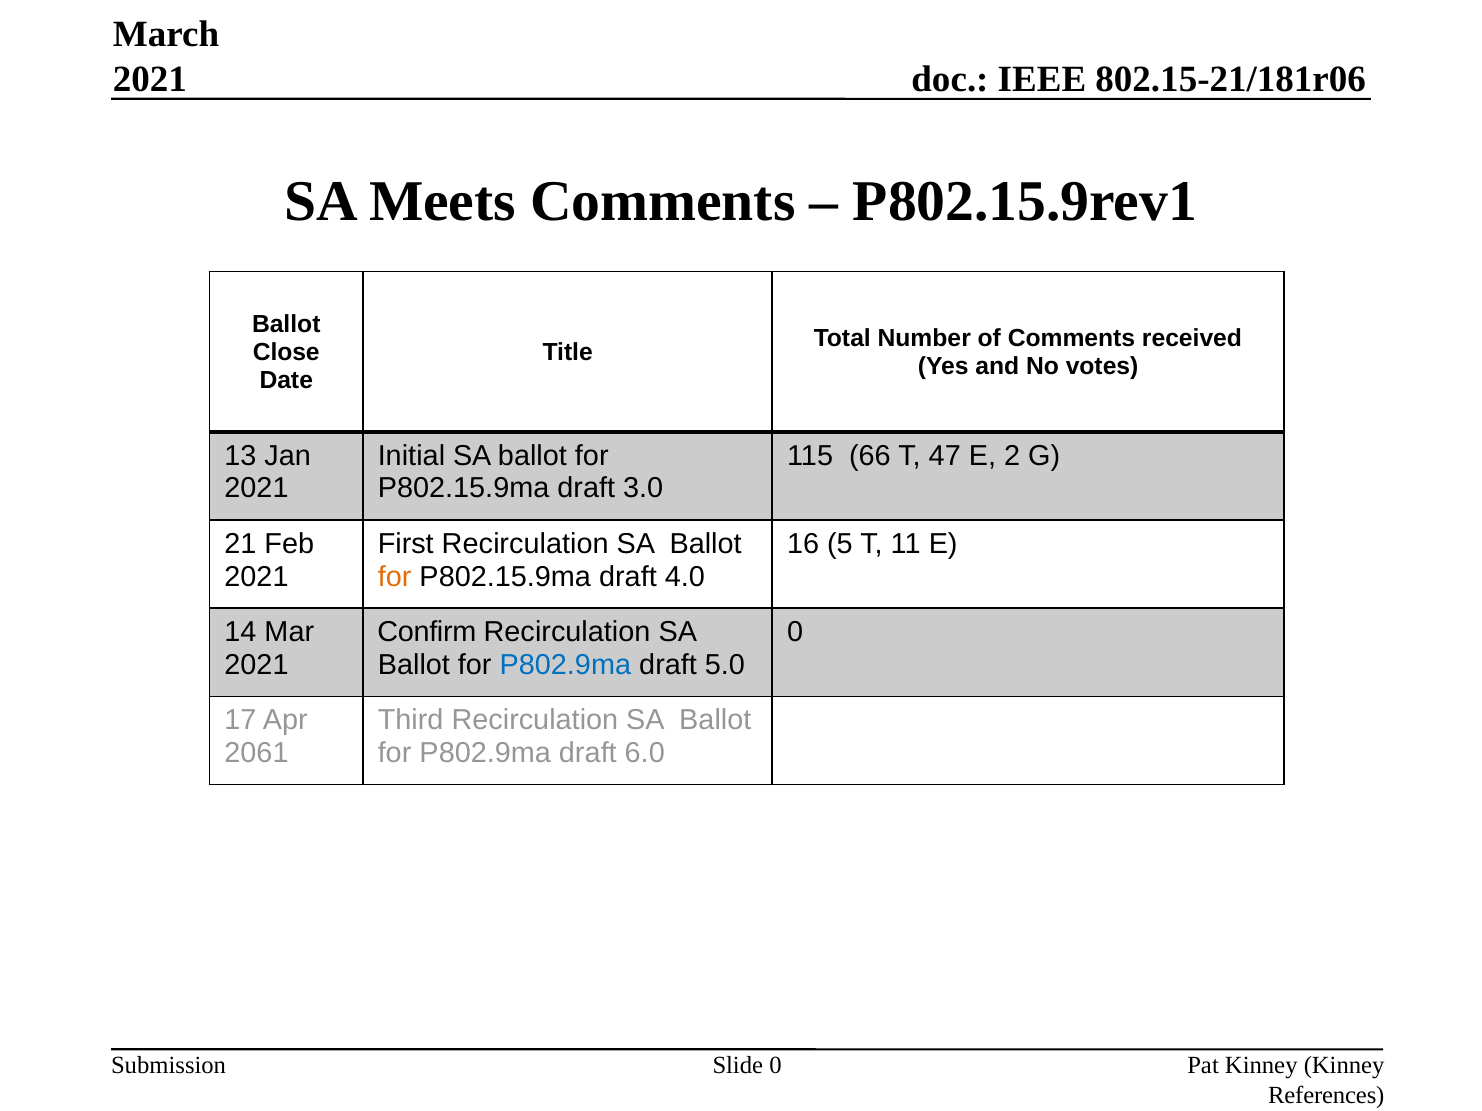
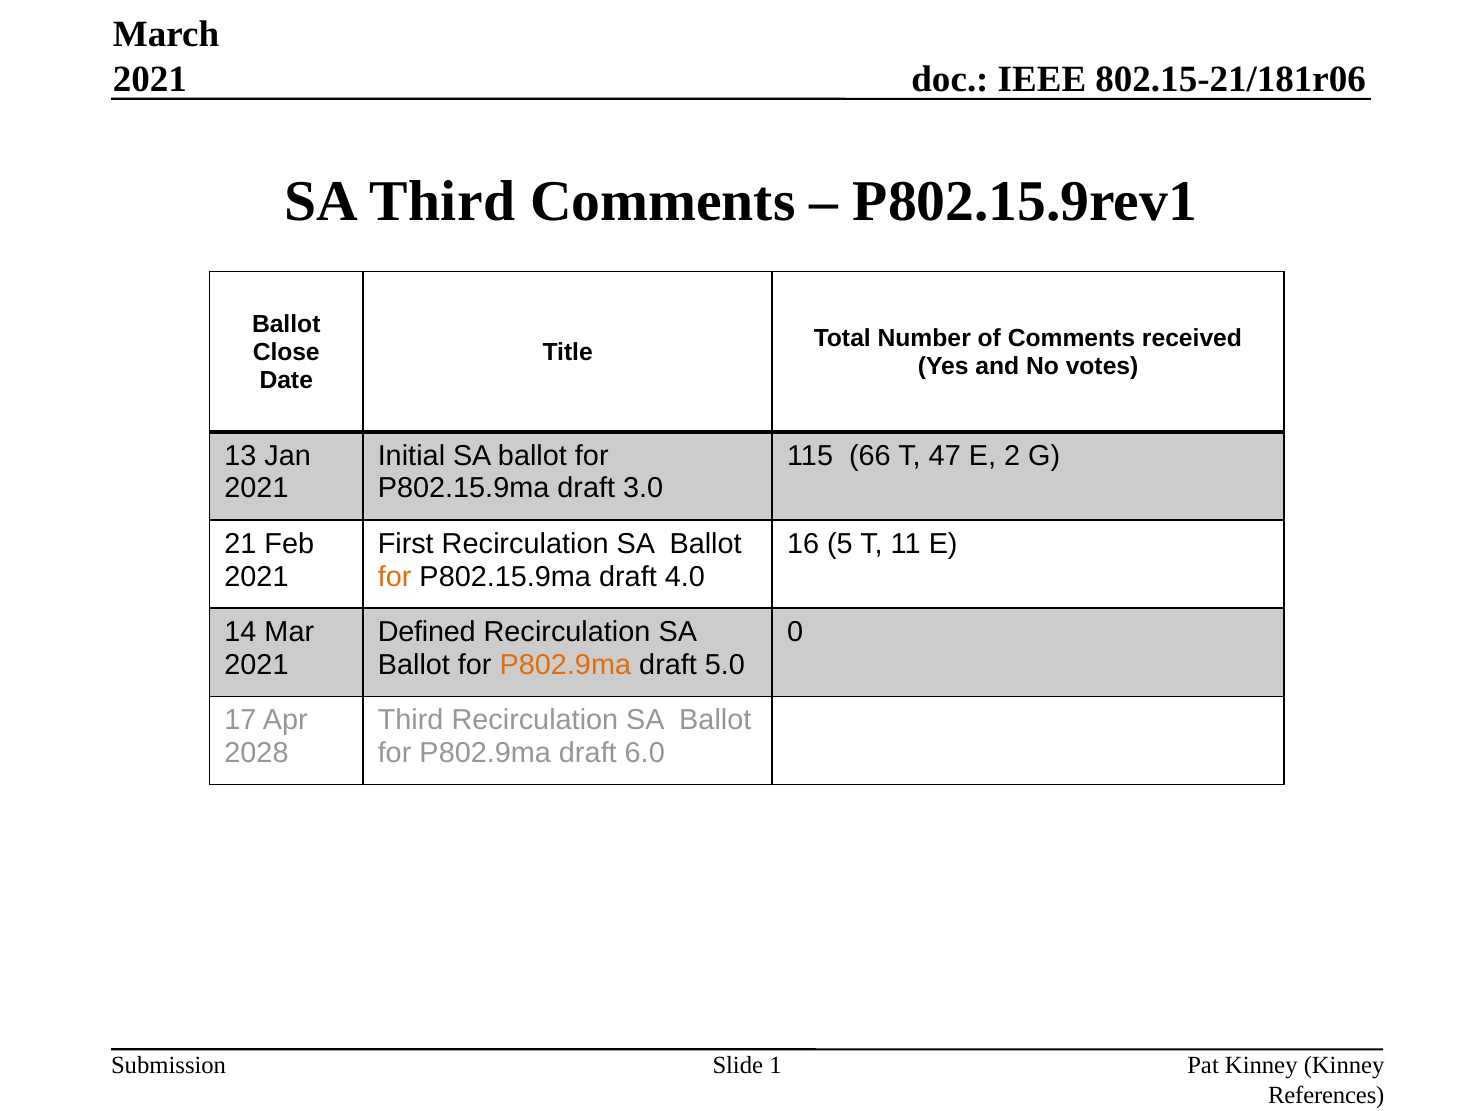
SA Meets: Meets -> Third
Confirm: Confirm -> Defined
P802.9ma at (565, 665) colour: blue -> orange
2061: 2061 -> 2028
Slide 0: 0 -> 1
